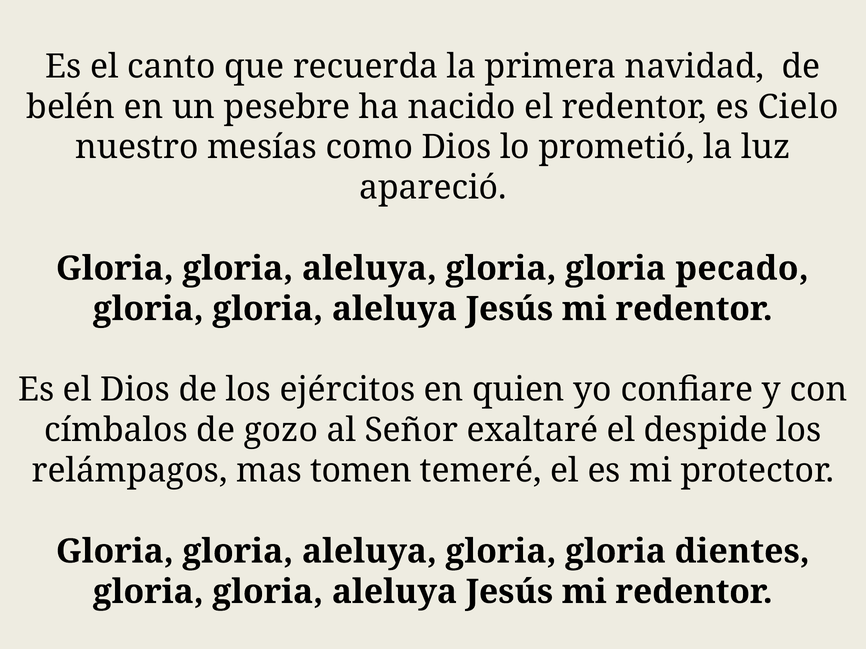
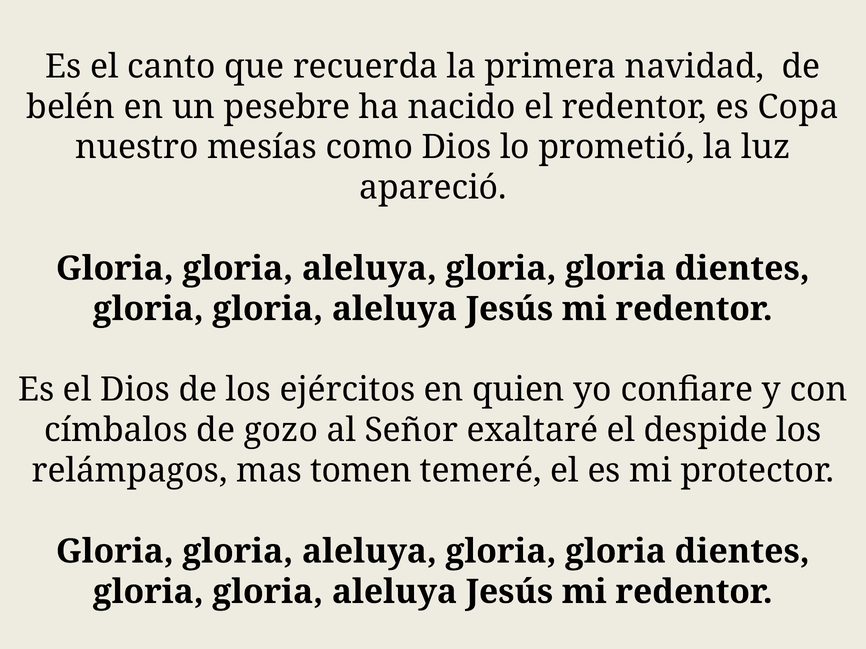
Cielo: Cielo -> Copa
pecado at (742, 269): pecado -> dientes
